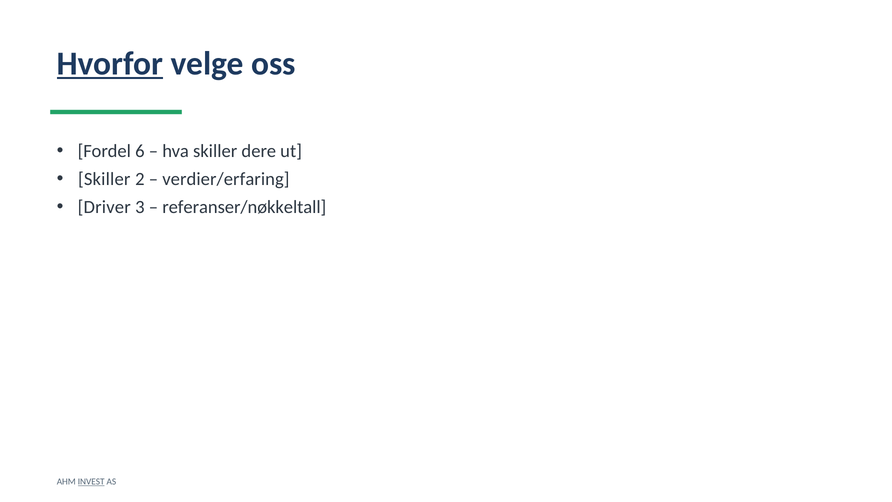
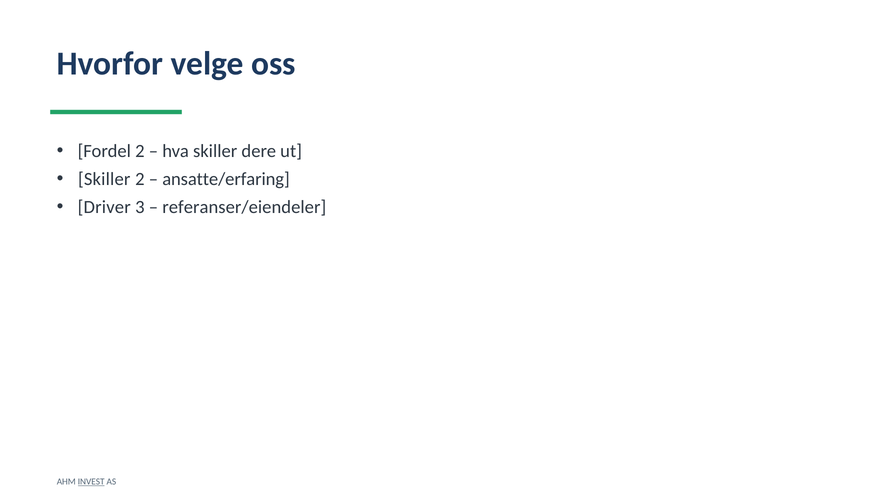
Hvorfor underline: present -> none
Fordel 6: 6 -> 2
verdier/erfaring: verdier/erfaring -> ansatte/erfaring
referanser/nøkkeltall: referanser/nøkkeltall -> referanser/eiendeler
